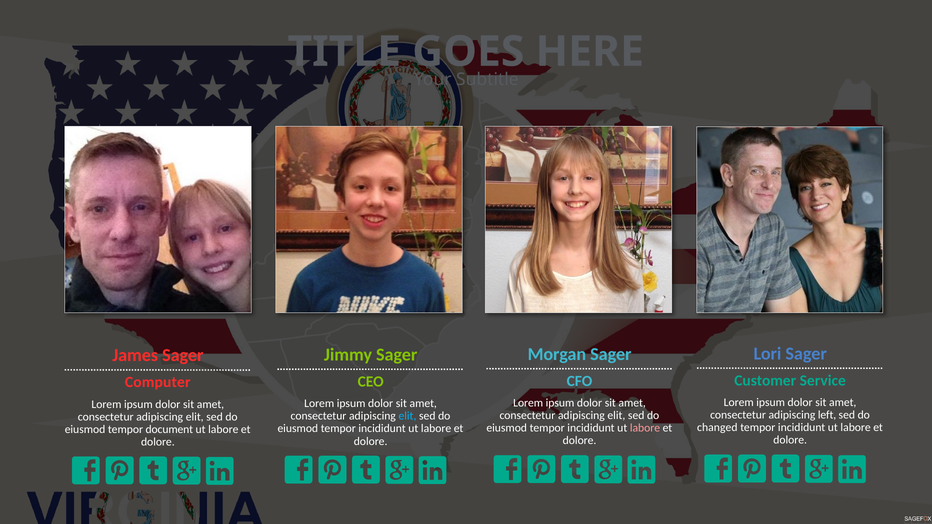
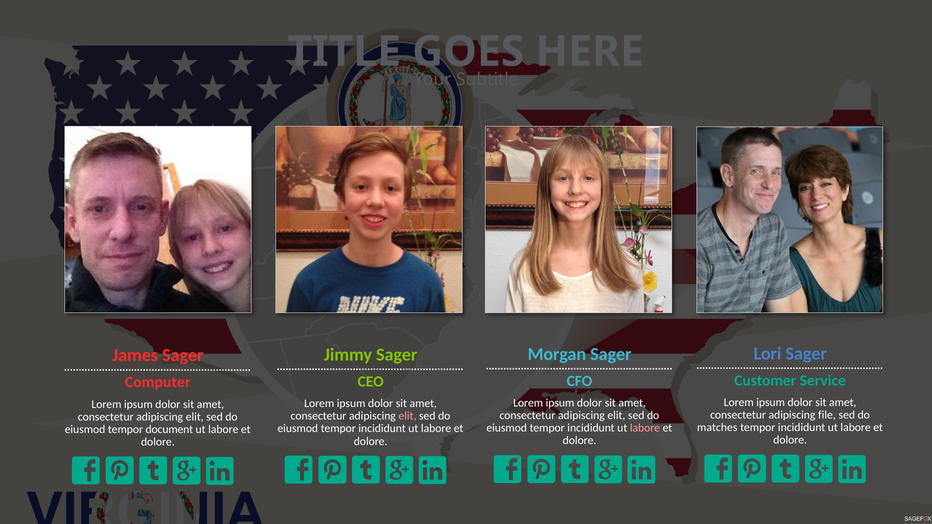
left: left -> file
elit at (407, 416) colour: light blue -> pink
changed: changed -> matches
